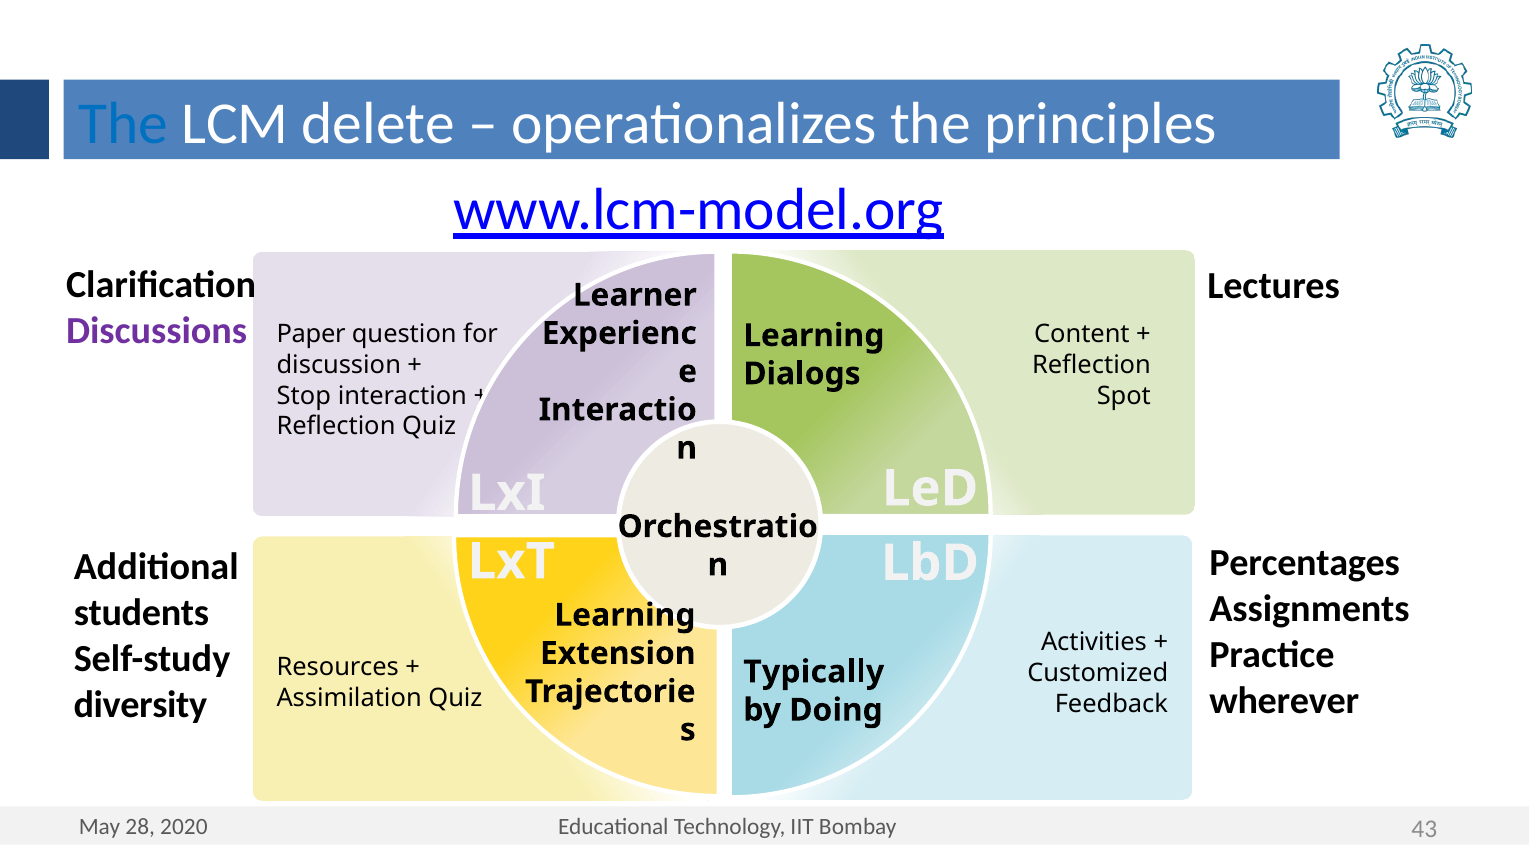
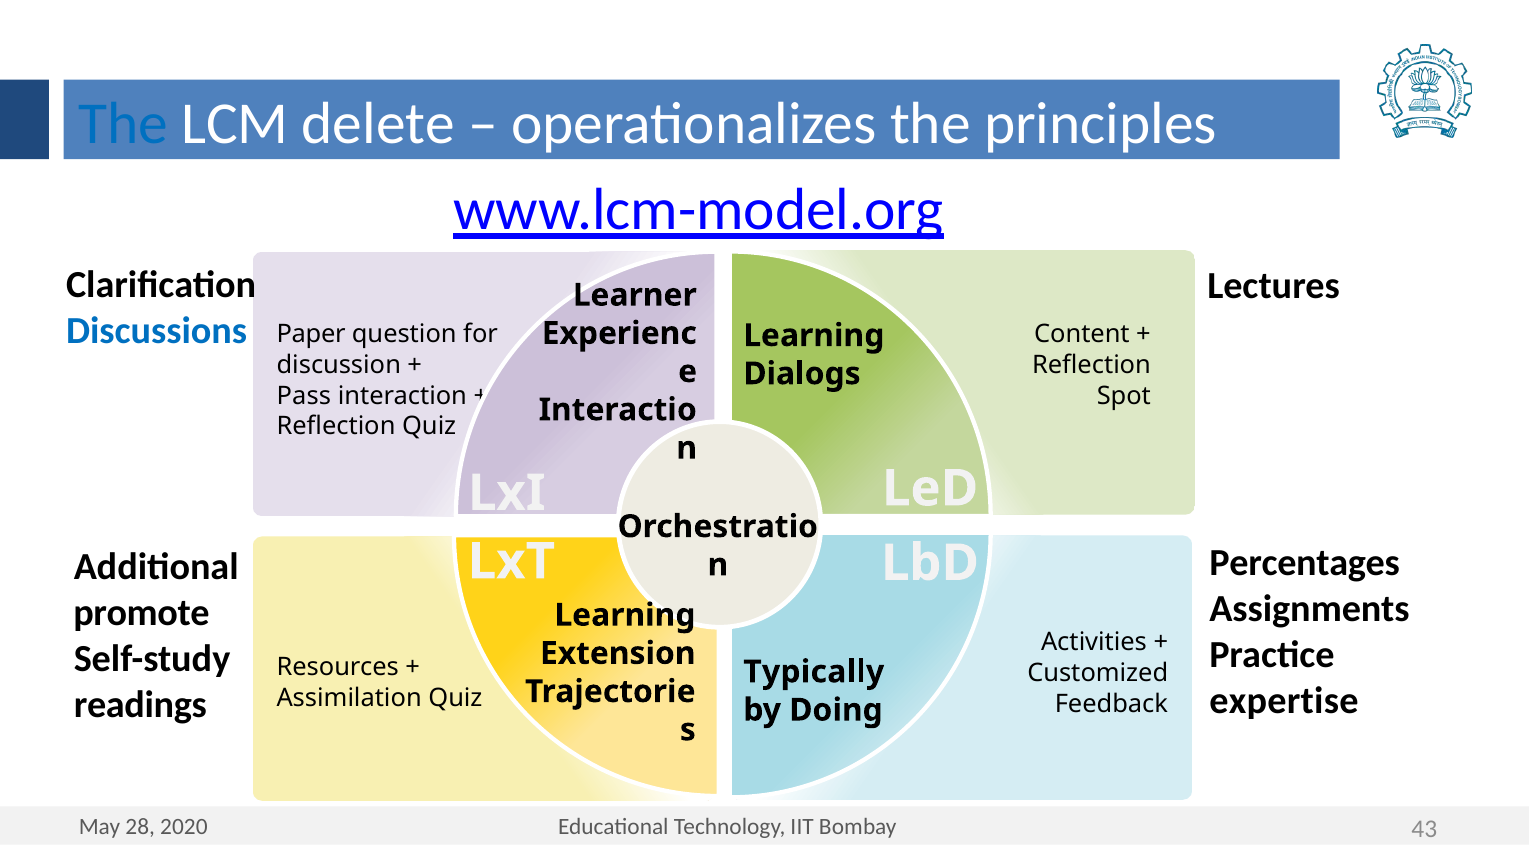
Discussions colour: purple -> blue
Stop: Stop -> Pass
students: students -> promote
wherever: wherever -> expertise
diversity: diversity -> readings
